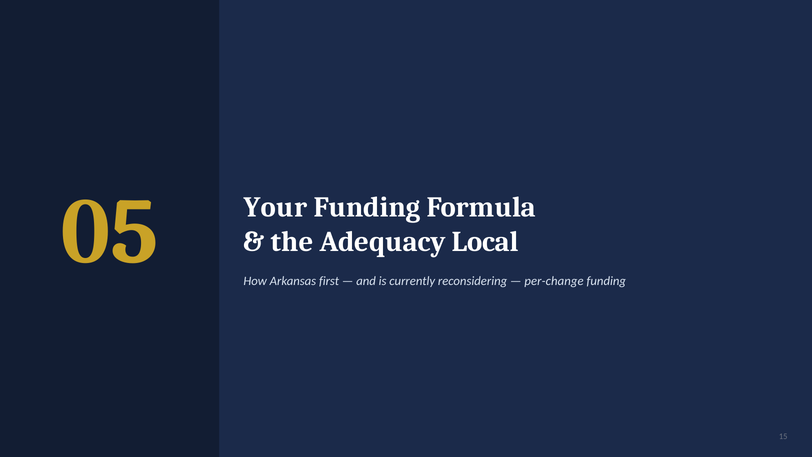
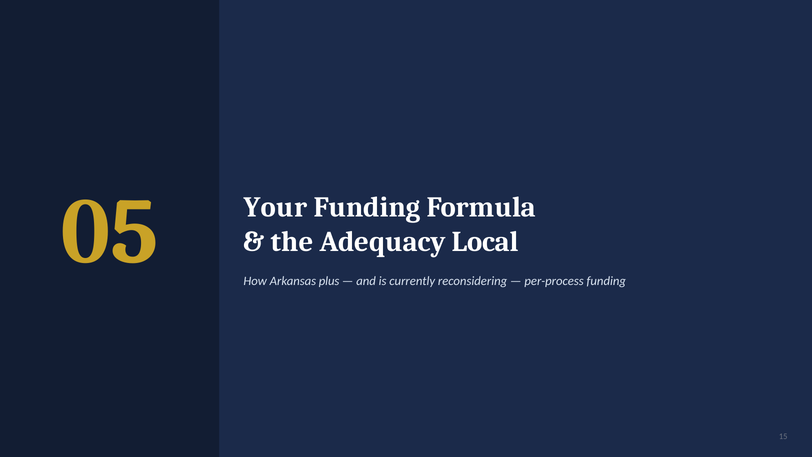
first: first -> plus
per-change: per-change -> per-process
